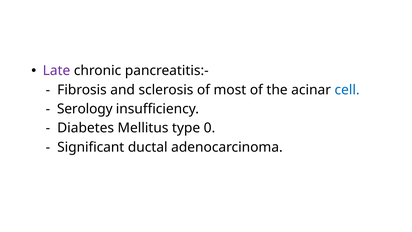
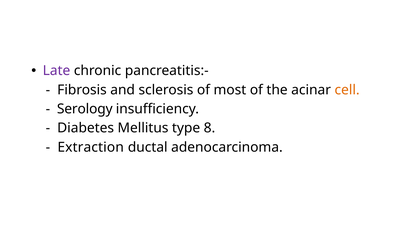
cell colour: blue -> orange
0: 0 -> 8
Significant: Significant -> Extraction
